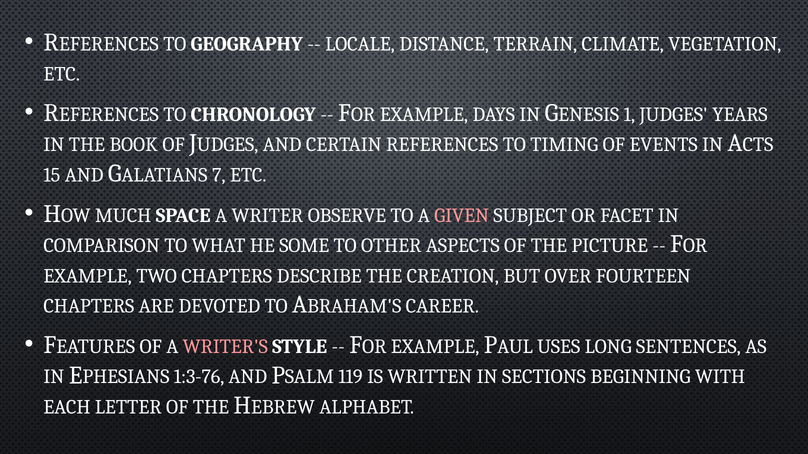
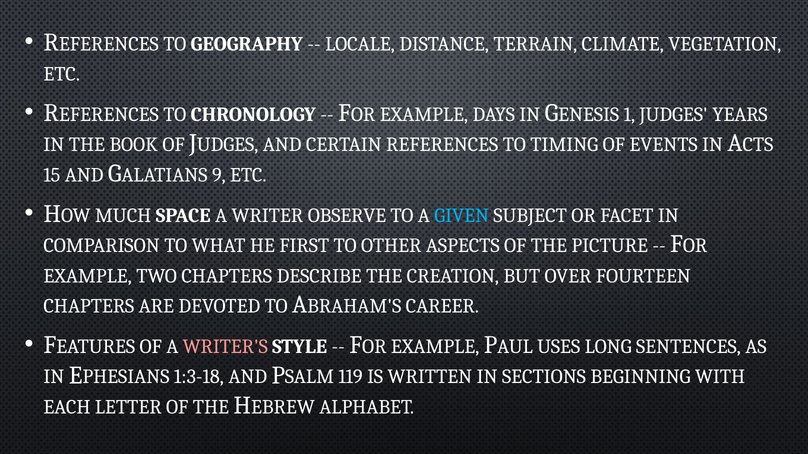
7: 7 -> 9
GIVEN colour: pink -> light blue
SOME: SOME -> FIRST
1:3-76: 1:3-76 -> 1:3-18
